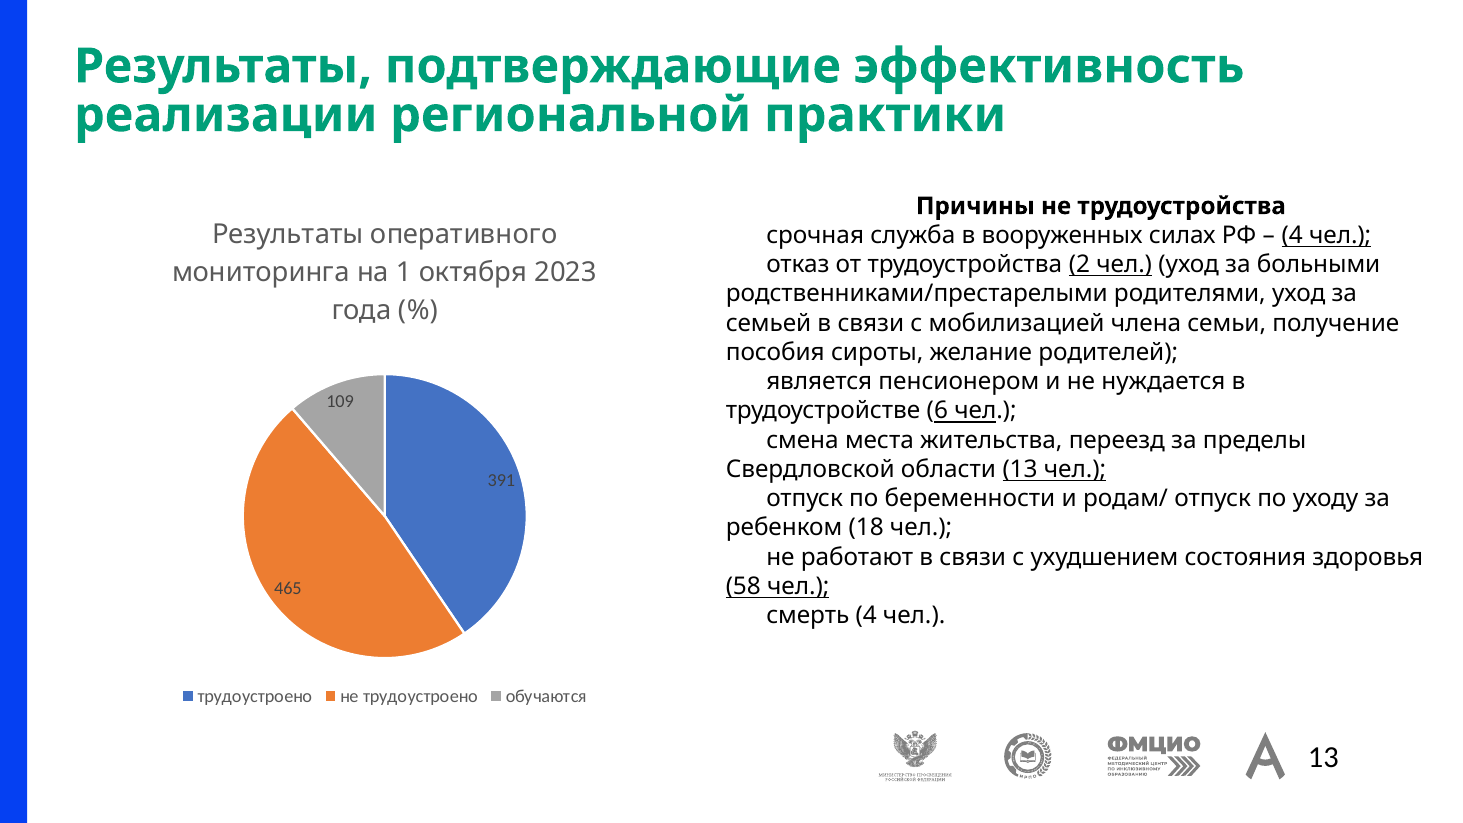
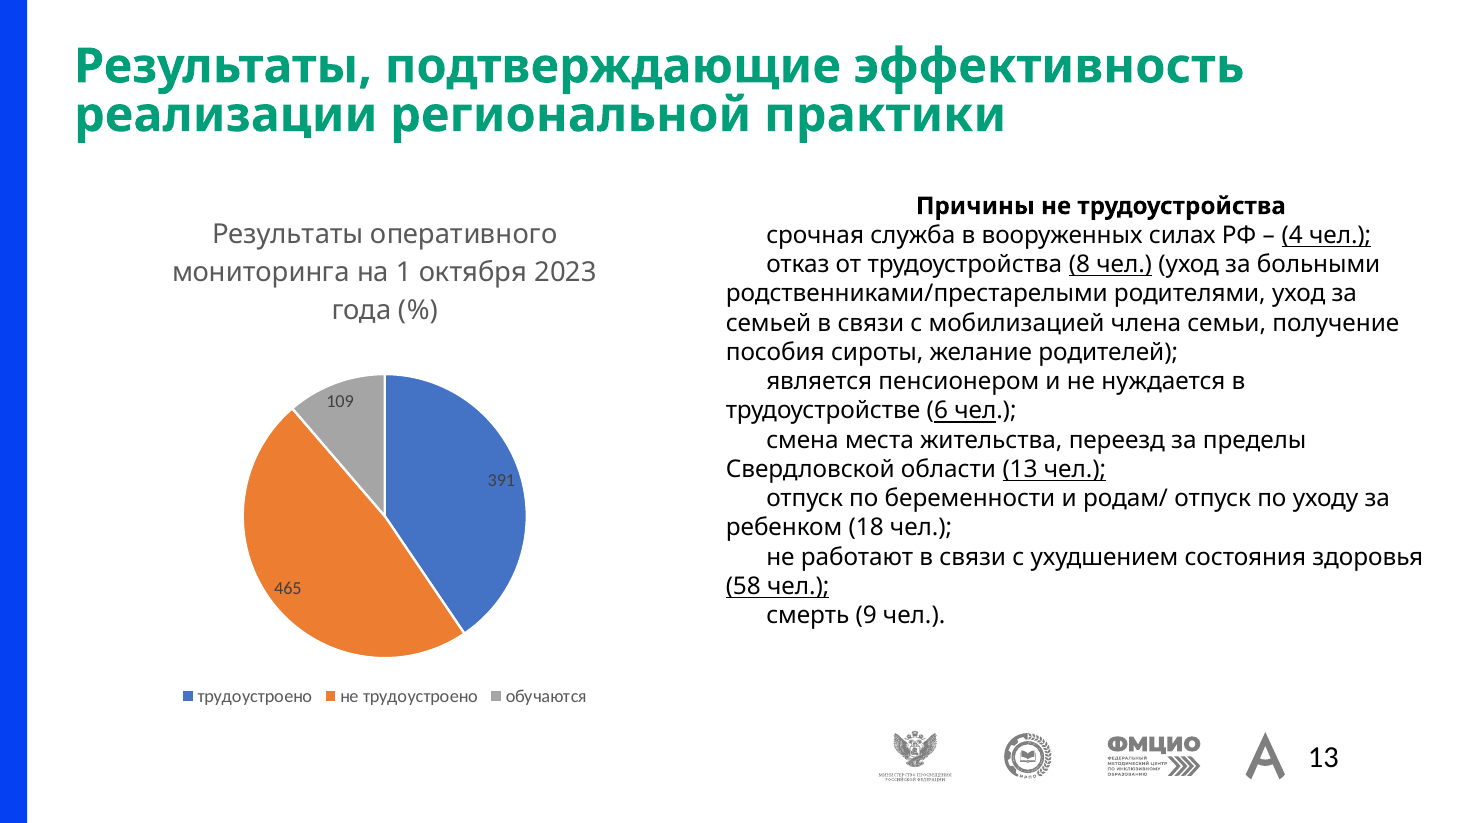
2: 2 -> 8
смерть 4: 4 -> 9
